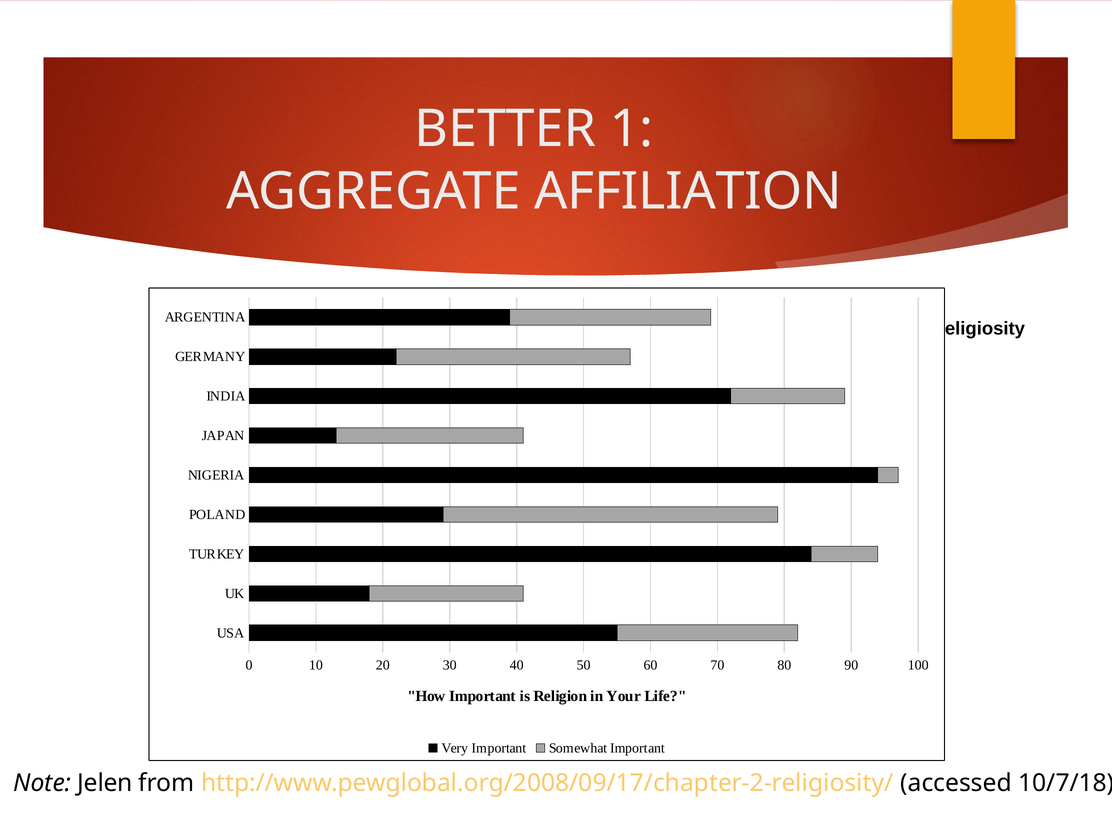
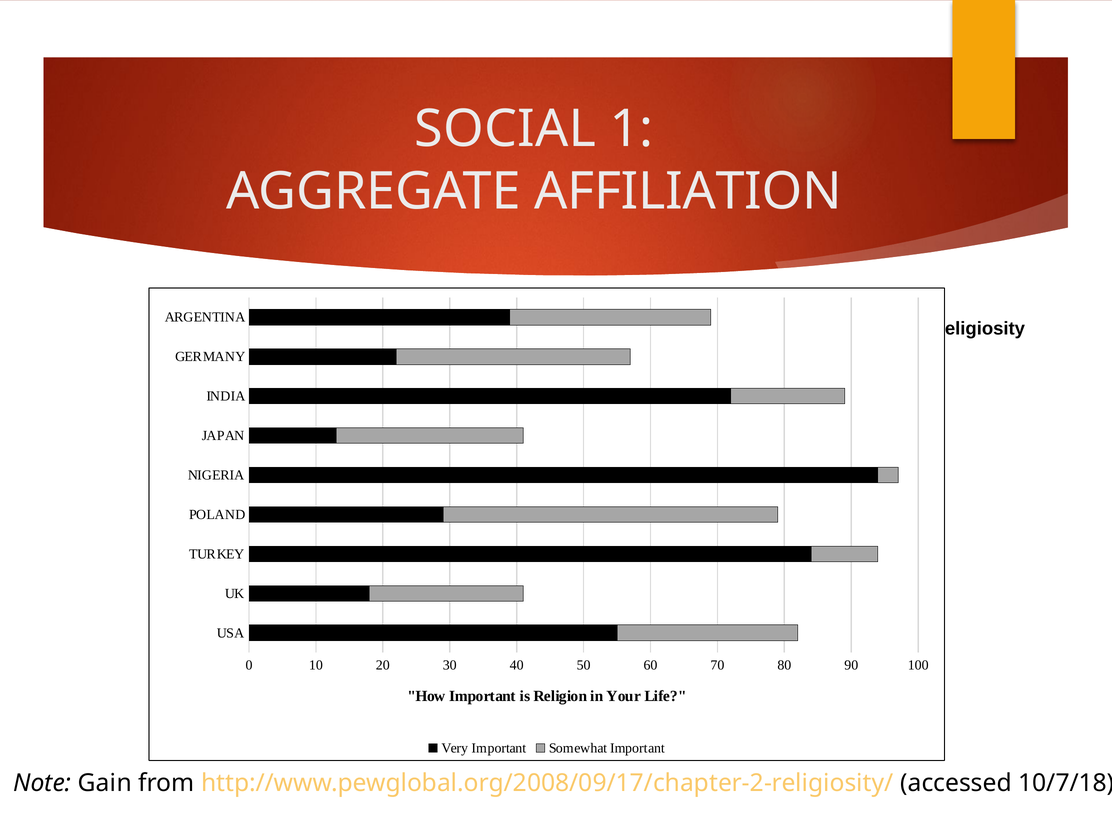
BETTER: BETTER -> SOCIAL
Jelen: Jelen -> Gain
